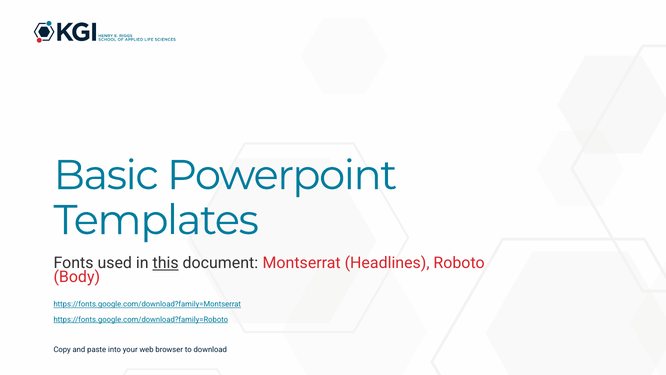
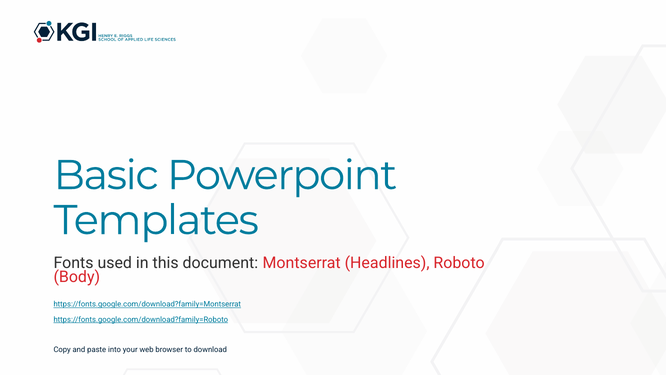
this underline: present -> none
